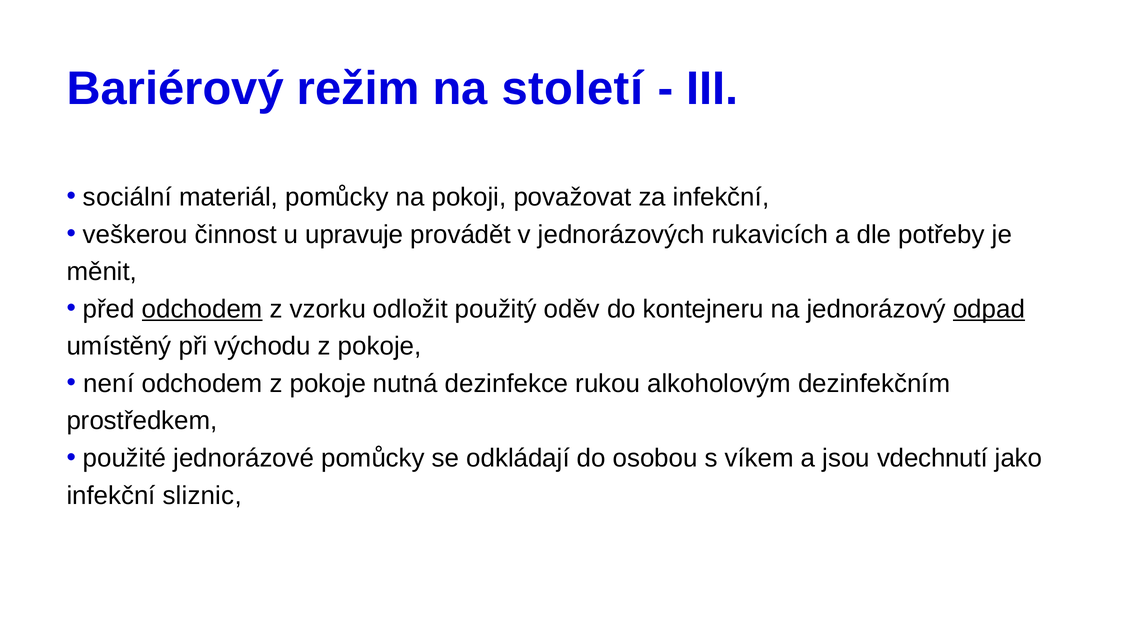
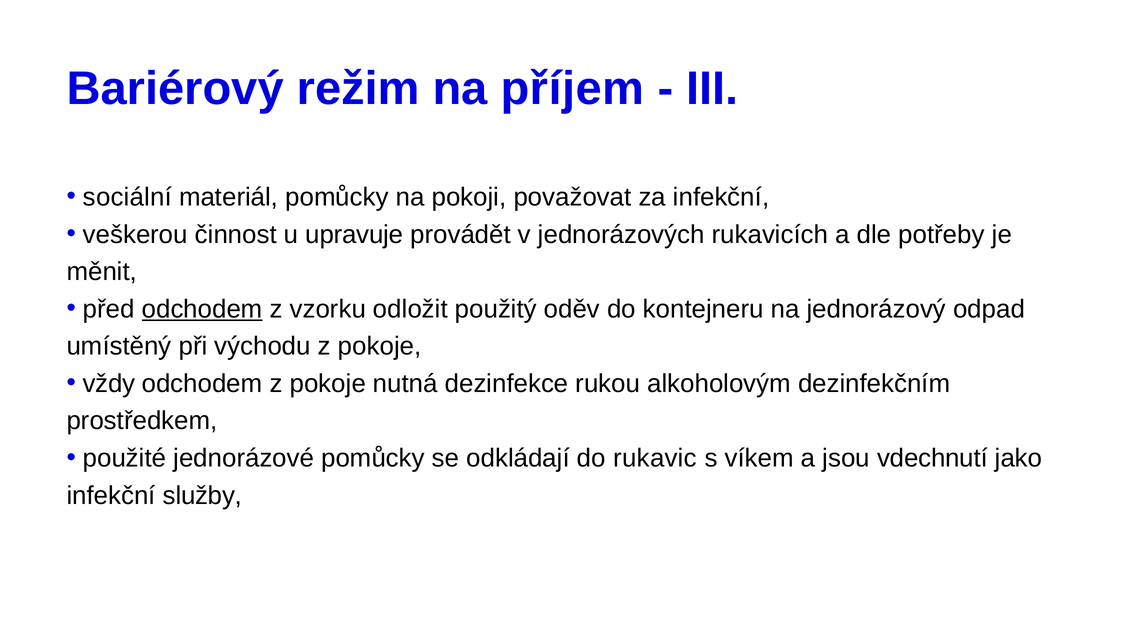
století: století -> příjem
odpad underline: present -> none
není: není -> vždy
osobou: osobou -> rukavic
sliznic: sliznic -> služby
